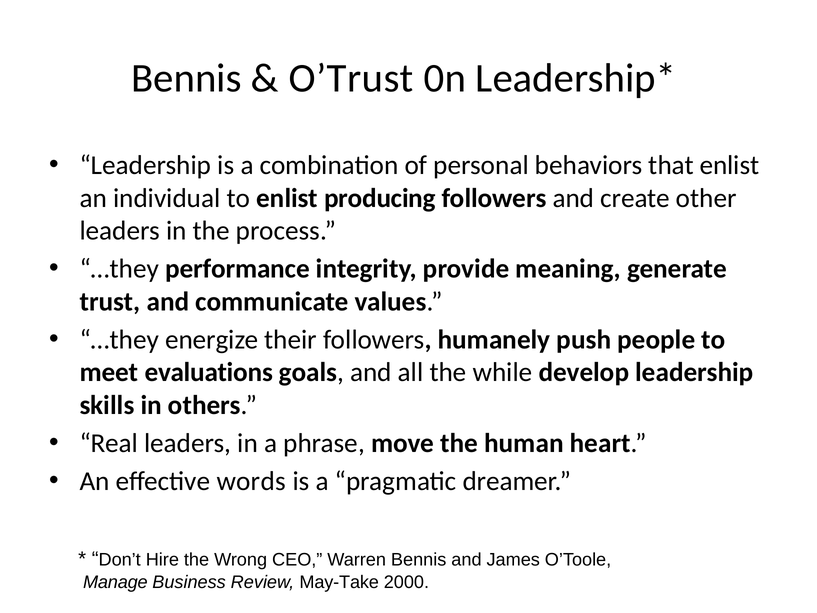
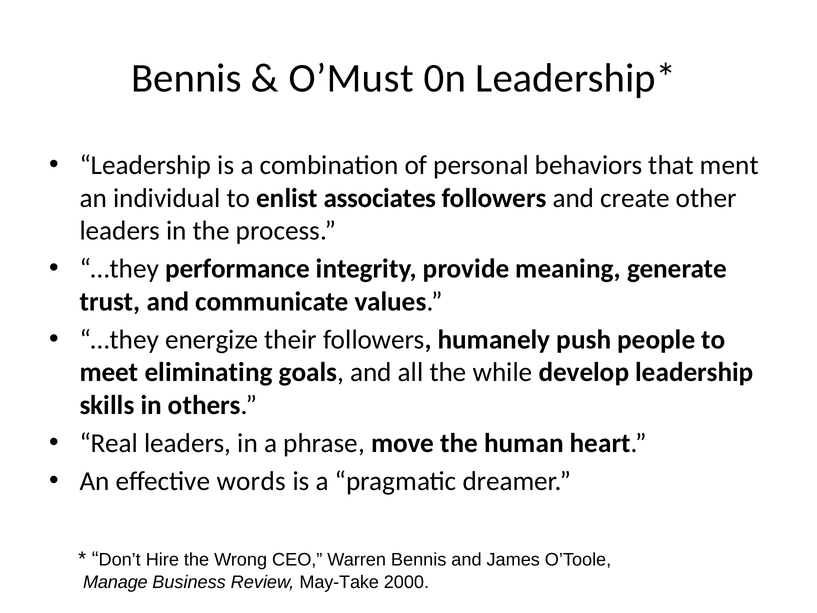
O’Trust: O’Trust -> O’Must
that enlist: enlist -> ment
producing: producing -> associates
evaluations: evaluations -> eliminating
